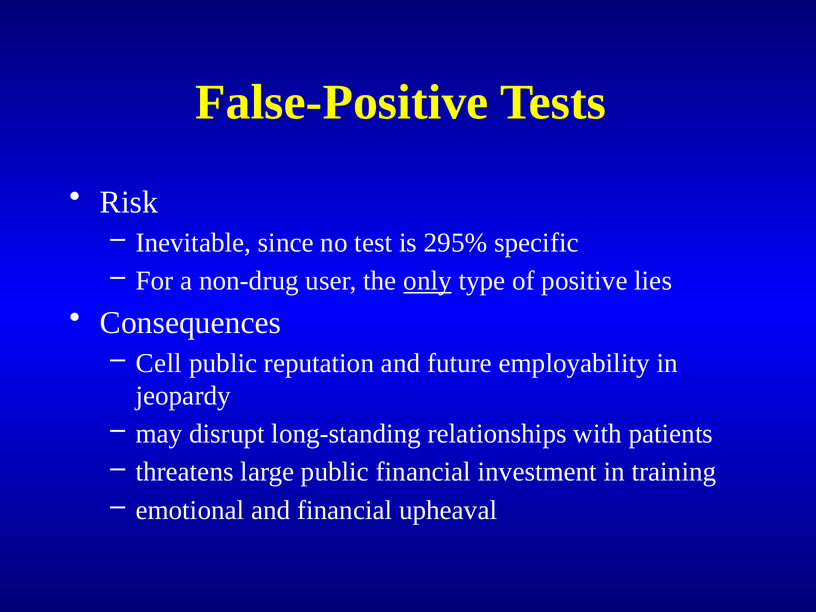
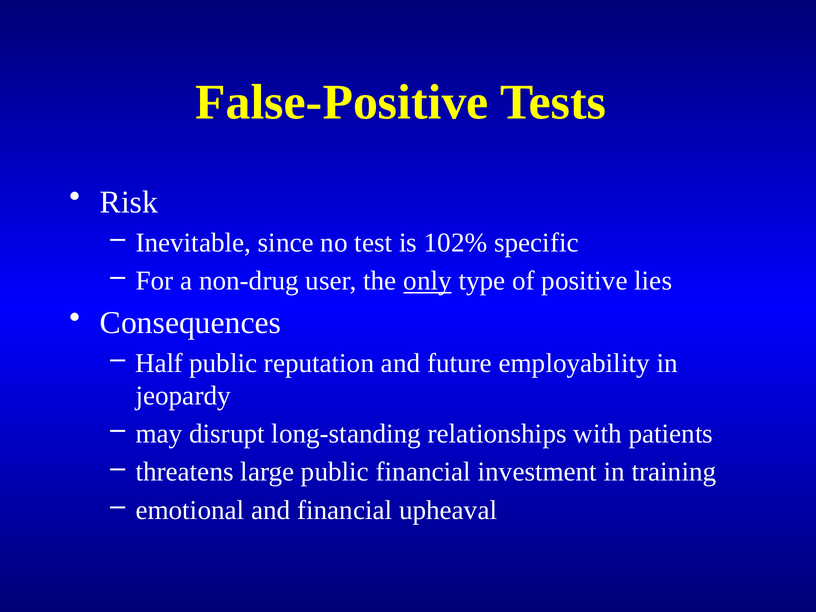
295%: 295% -> 102%
Cell: Cell -> Half
